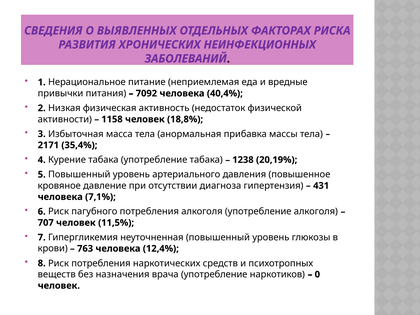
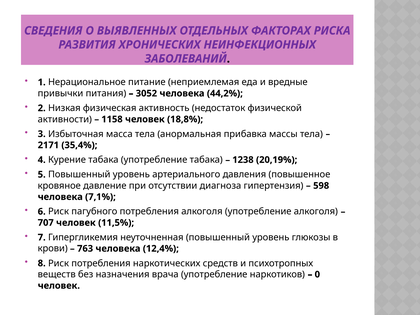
7092: 7092 -> 3052
40,4%: 40,4% -> 44,2%
431: 431 -> 598
